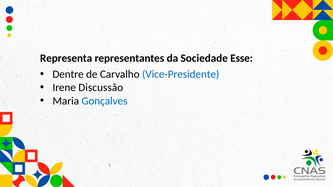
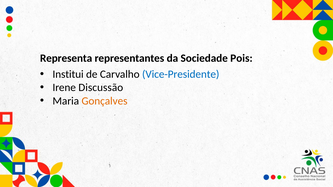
Esse: Esse -> Pois
Dentre: Dentre -> Institui
Gonçalves colour: blue -> orange
